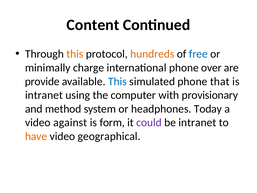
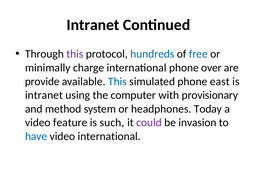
Content at (93, 25): Content -> Intranet
this at (75, 54) colour: orange -> purple
hundreds colour: orange -> blue
that: that -> east
against: against -> feature
form: form -> such
be intranet: intranet -> invasion
have colour: orange -> blue
video geographical: geographical -> international
